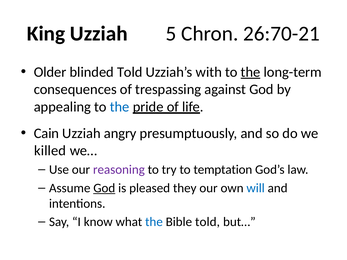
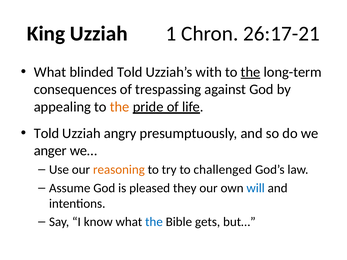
5: 5 -> 1
26:70-21: 26:70-21 -> 26:17-21
Older at (50, 72): Older -> What
the at (120, 107) colour: blue -> orange
Cain at (46, 133): Cain -> Told
killed: killed -> anger
reasoning colour: purple -> orange
temptation: temptation -> challenged
God at (104, 188) underline: present -> none
Bible told: told -> gets
